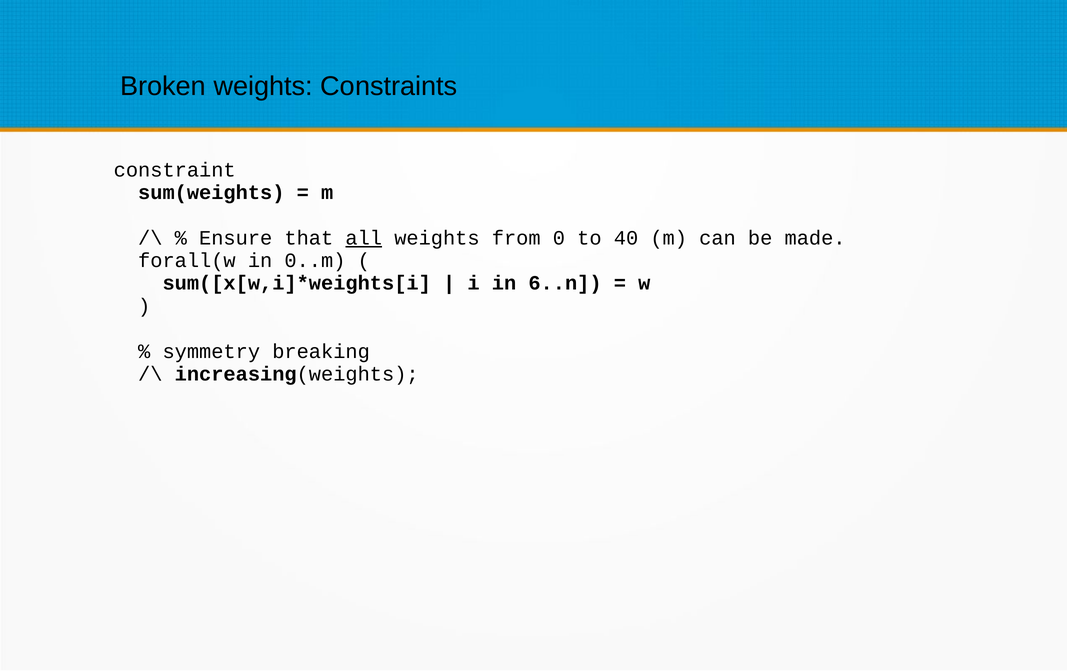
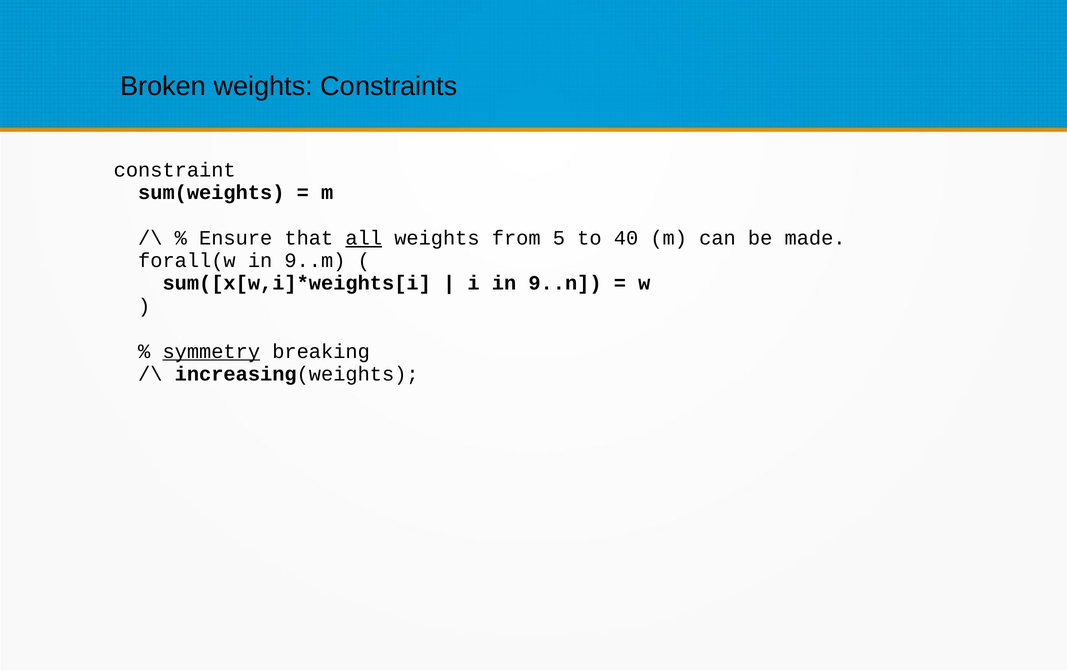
0: 0 -> 5
0..m: 0..m -> 9..m
6..n: 6..n -> 9..n
symmetry underline: none -> present
